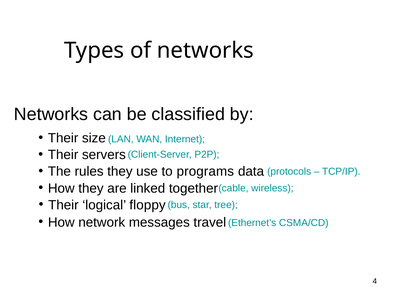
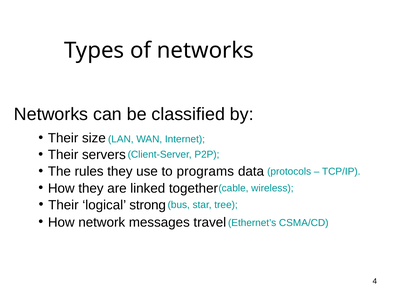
floppy: floppy -> strong
